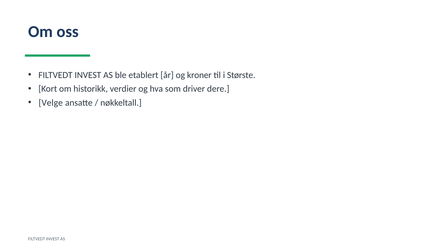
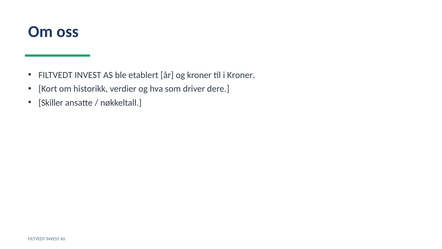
i Største: Største -> Kroner
Velge: Velge -> Skiller
